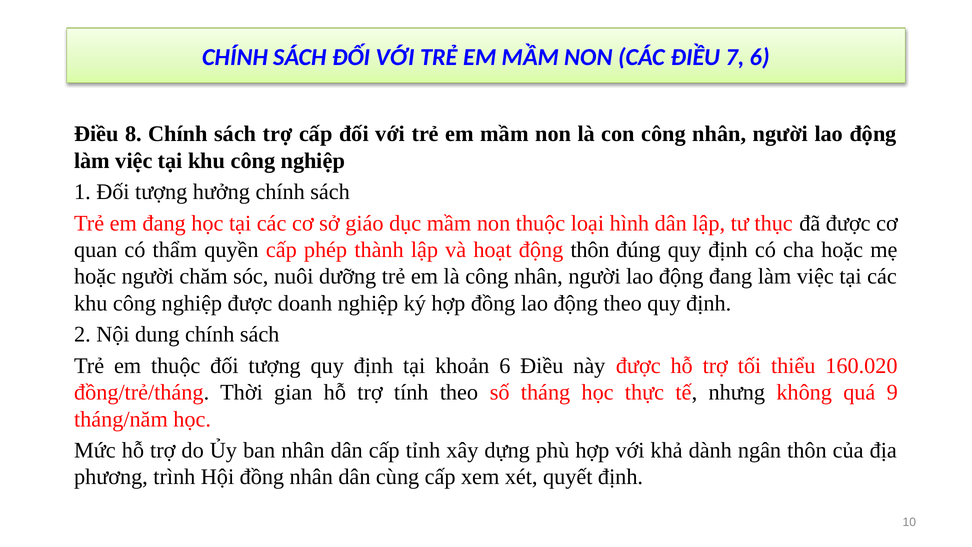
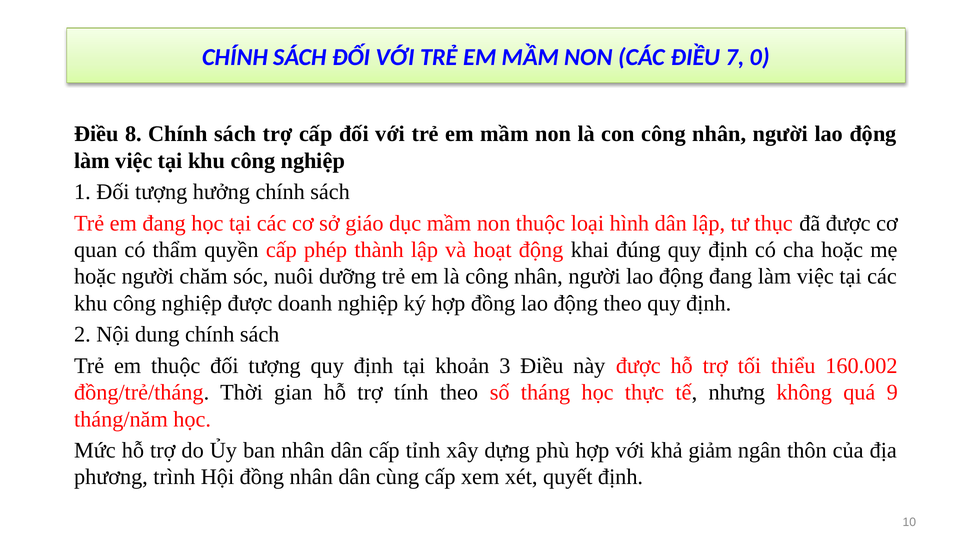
7 6: 6 -> 0
động thôn: thôn -> khai
khoản 6: 6 -> 3
160.020: 160.020 -> 160.002
dành: dành -> giảm
